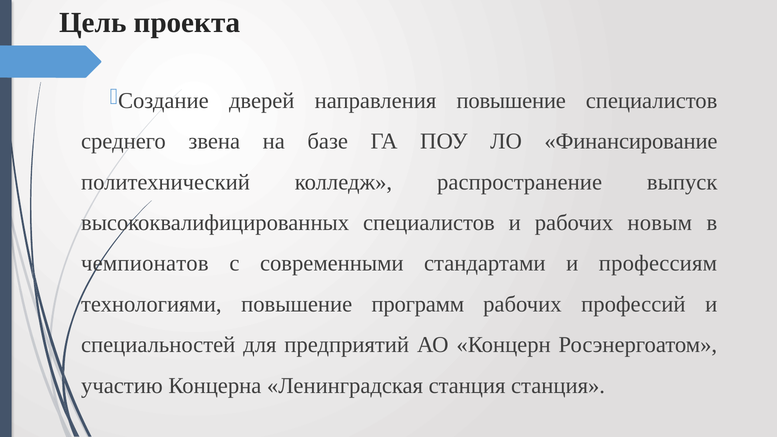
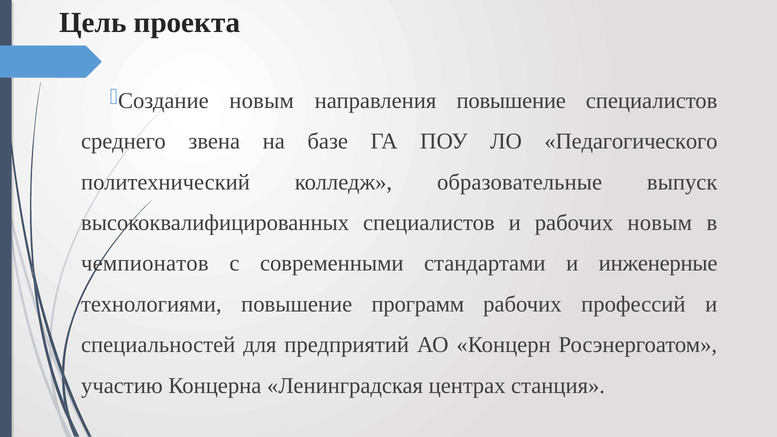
дверей at (262, 101): дверей -> новым
Финансирование: Финансирование -> Педагогического
распространение: распространение -> образовательные
профессиям: профессиям -> инженерные
Ленинградская станция: станция -> центрах
